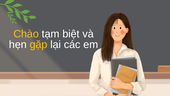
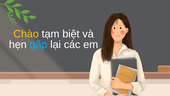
gặp colour: yellow -> light blue
